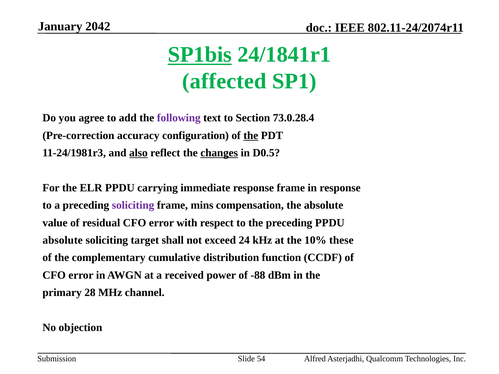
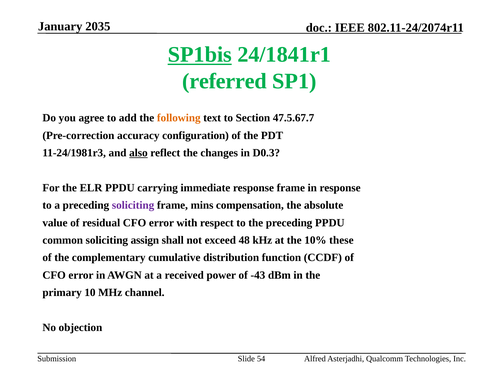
2042: 2042 -> 2035
affected: affected -> referred
following colour: purple -> orange
73.0.28.4: 73.0.28.4 -> 47.5.67.7
the at (251, 136) underline: present -> none
changes underline: present -> none
D0.5: D0.5 -> D0.3
absolute at (63, 240): absolute -> common
target: target -> assign
24: 24 -> 48
-88: -88 -> -43
28: 28 -> 10
